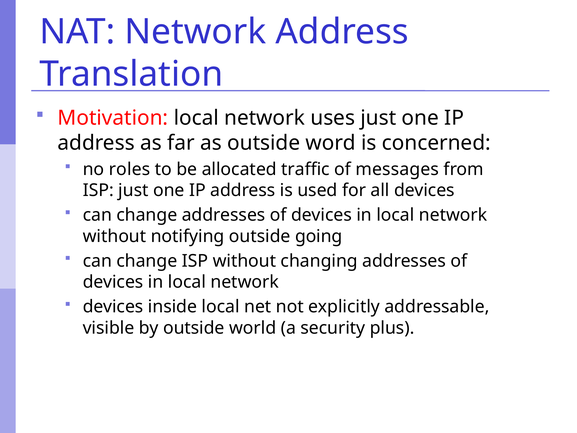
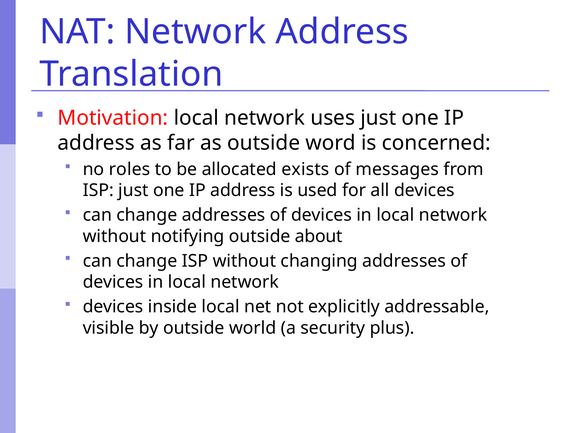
traffic: traffic -> exists
going: going -> about
